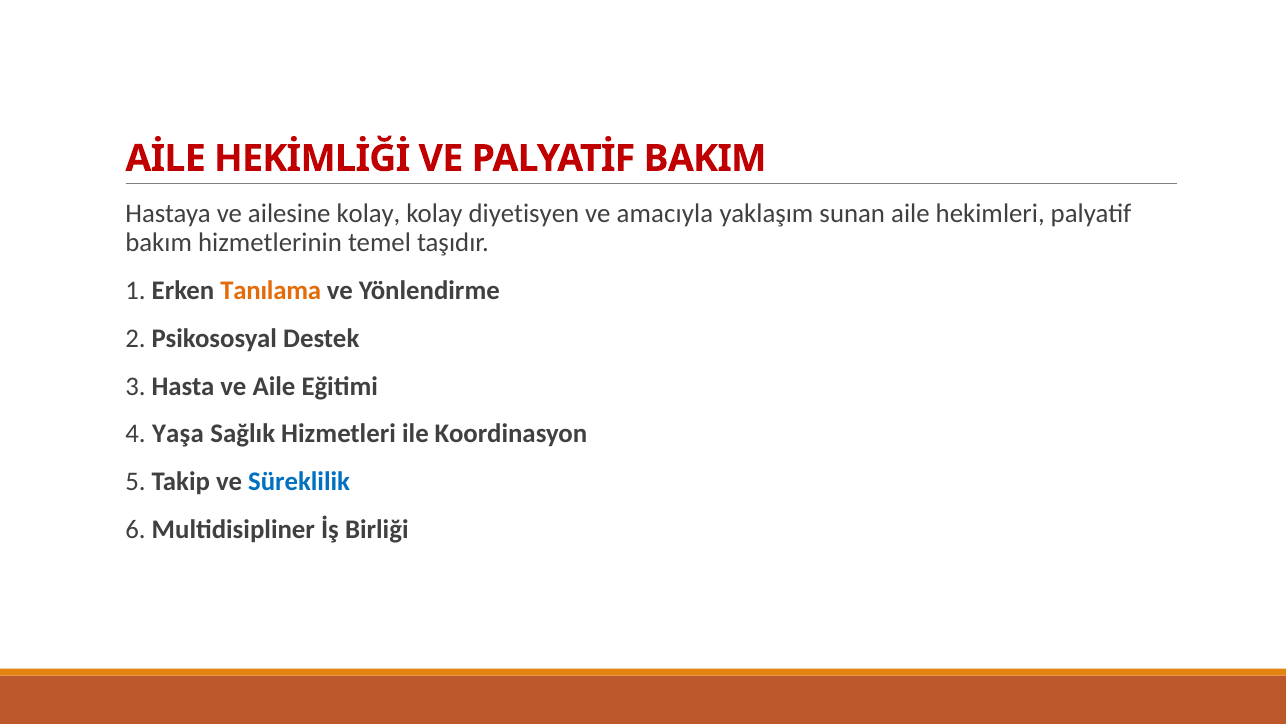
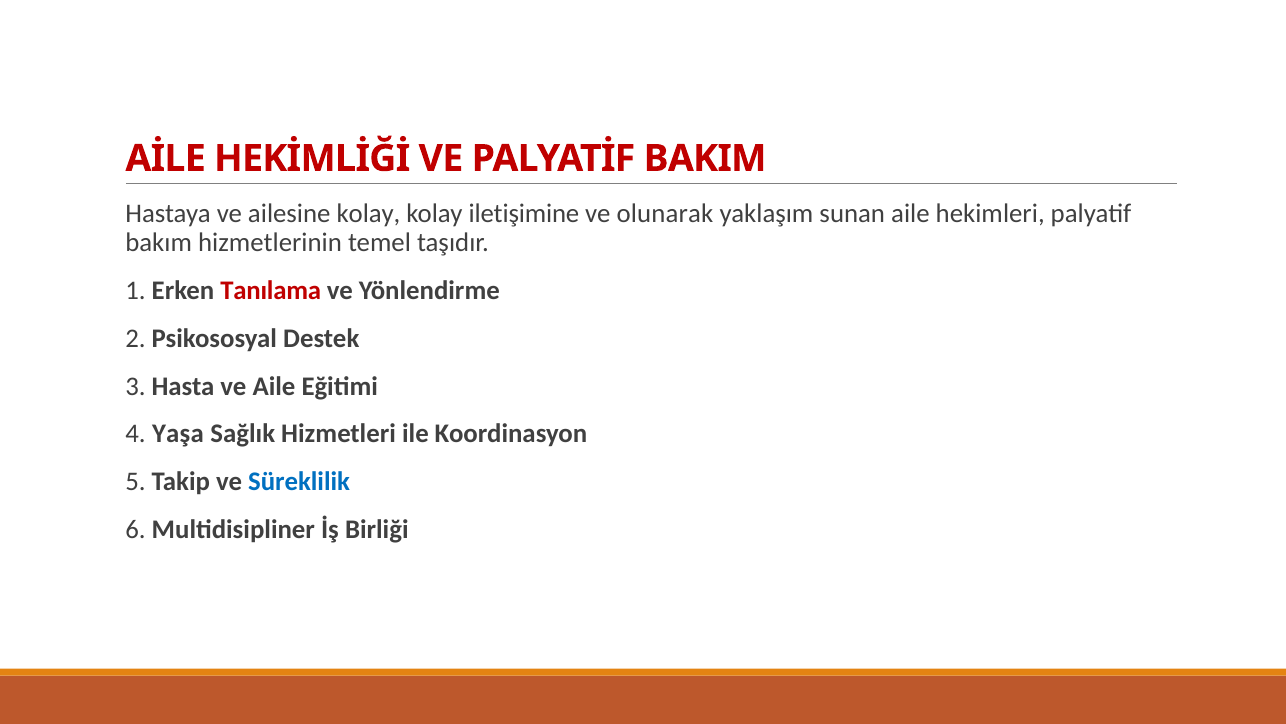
diyetisyen: diyetisyen -> iletişimine
amacıyla: amacıyla -> olunarak
Tanılama colour: orange -> red
